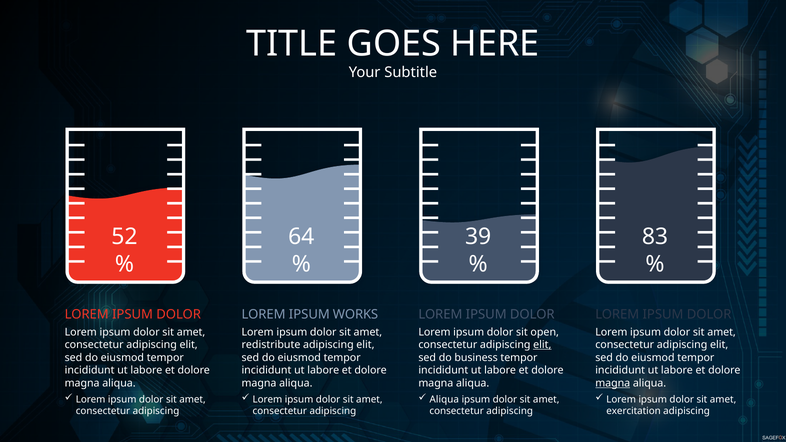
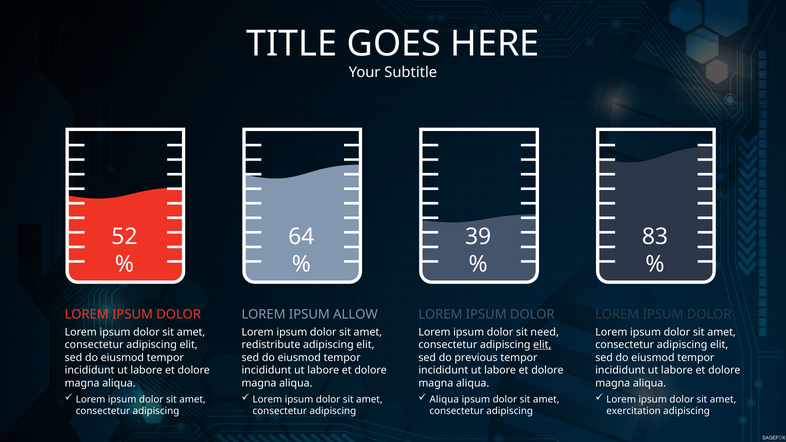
WORKS: WORKS -> ALLOW
open: open -> need
business: business -> previous
magna at (613, 383) underline: present -> none
